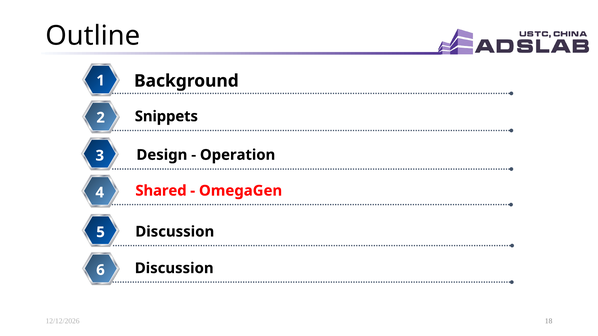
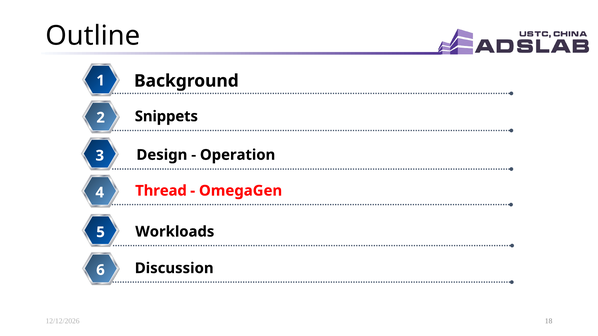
Shared: Shared -> Thread
Discussion at (175, 232): Discussion -> Workloads
